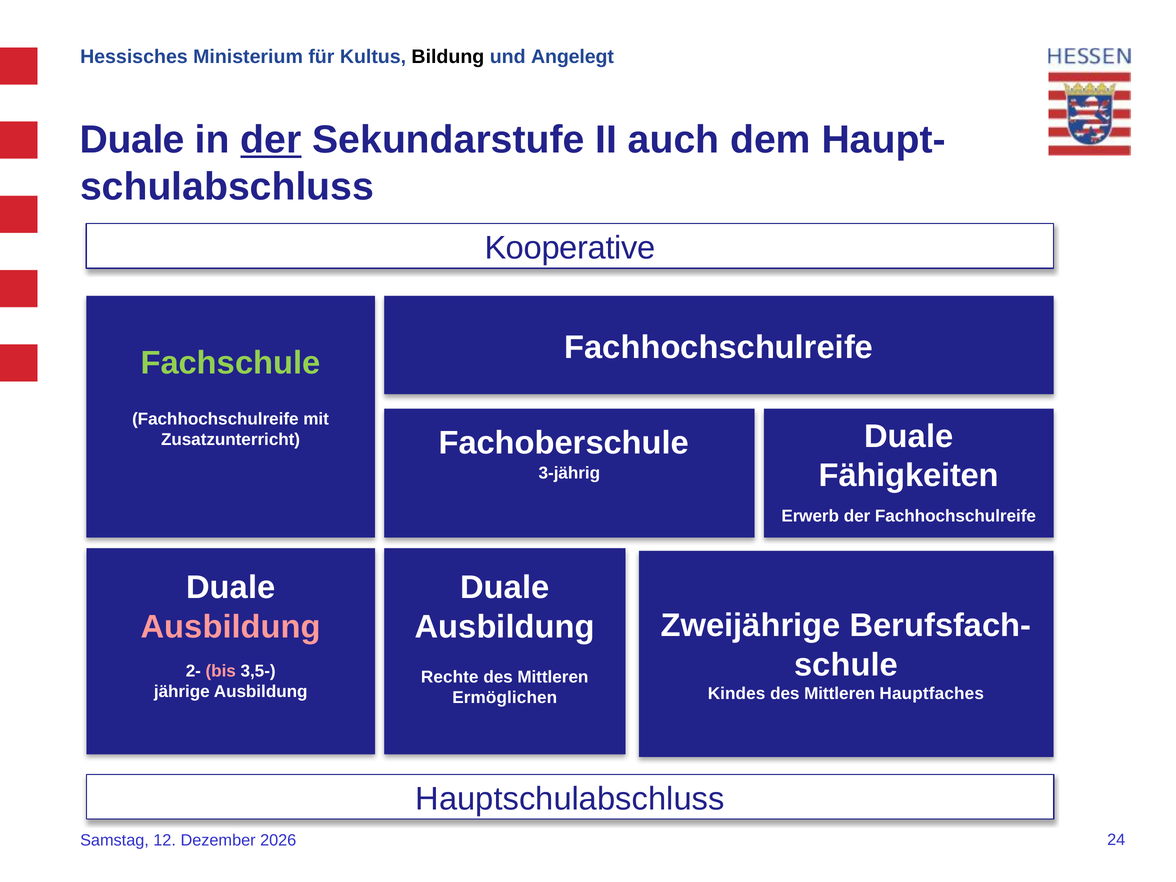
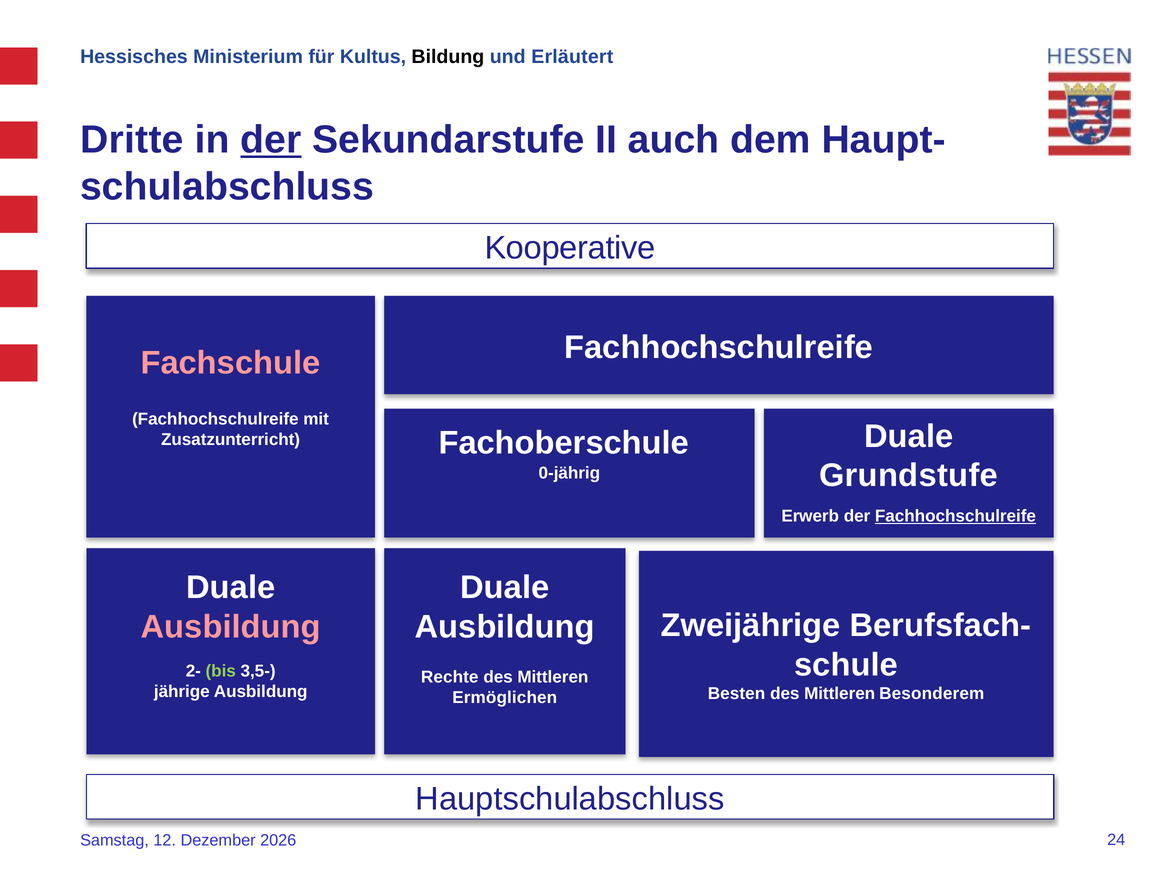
Angelegt: Angelegt -> Erläutert
Duale at (132, 140): Duale -> Dritte
Fachschule colour: light green -> pink
Fähigkeiten: Fähigkeiten -> Grundstufe
3-jährig: 3-jährig -> 0-jährig
Fachhochschulreife at (955, 516) underline: none -> present
bis colour: pink -> light green
Kindes: Kindes -> Besten
Hauptfaches: Hauptfaches -> Besonderem
